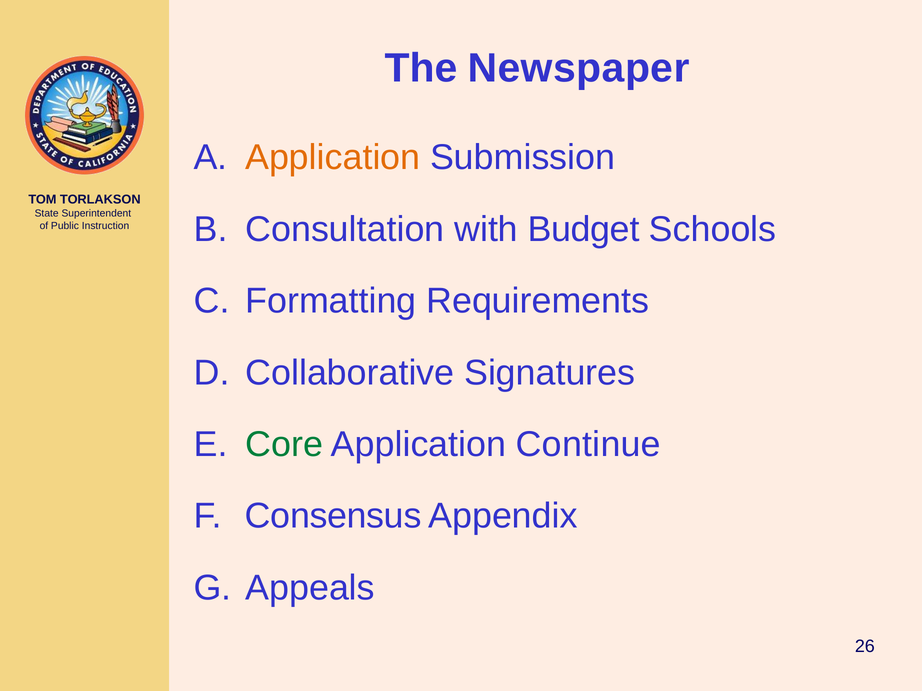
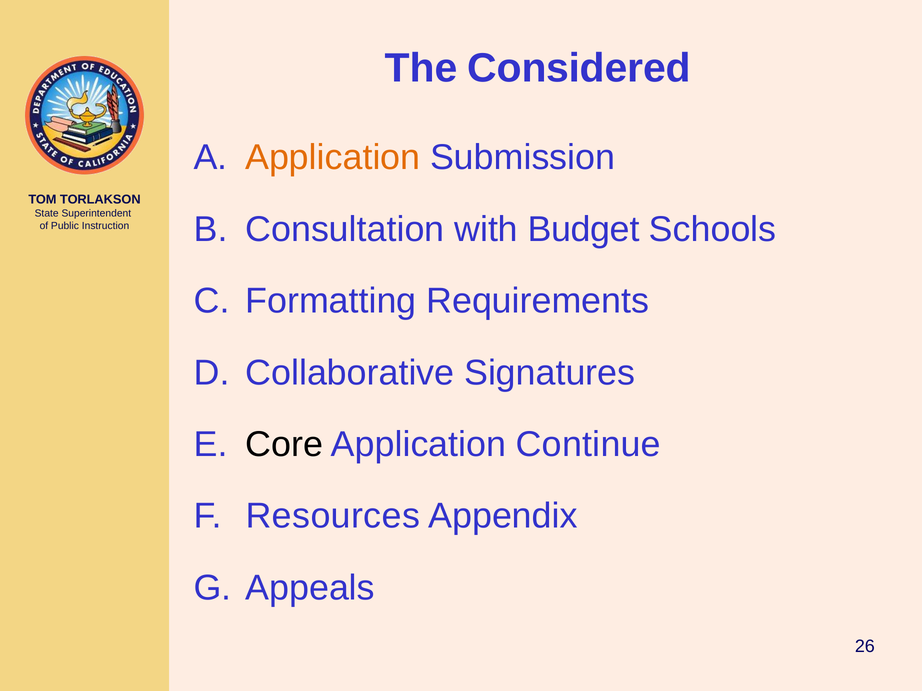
Newspaper: Newspaper -> Considered
Core colour: green -> black
Consensus: Consensus -> Resources
